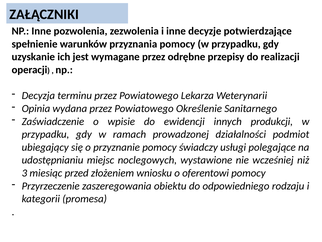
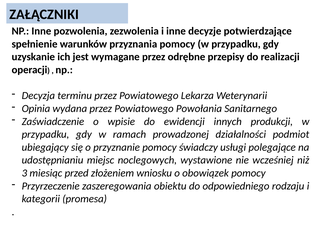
Określenie: Określenie -> Powołania
oferentowi: oferentowi -> obowiązek
